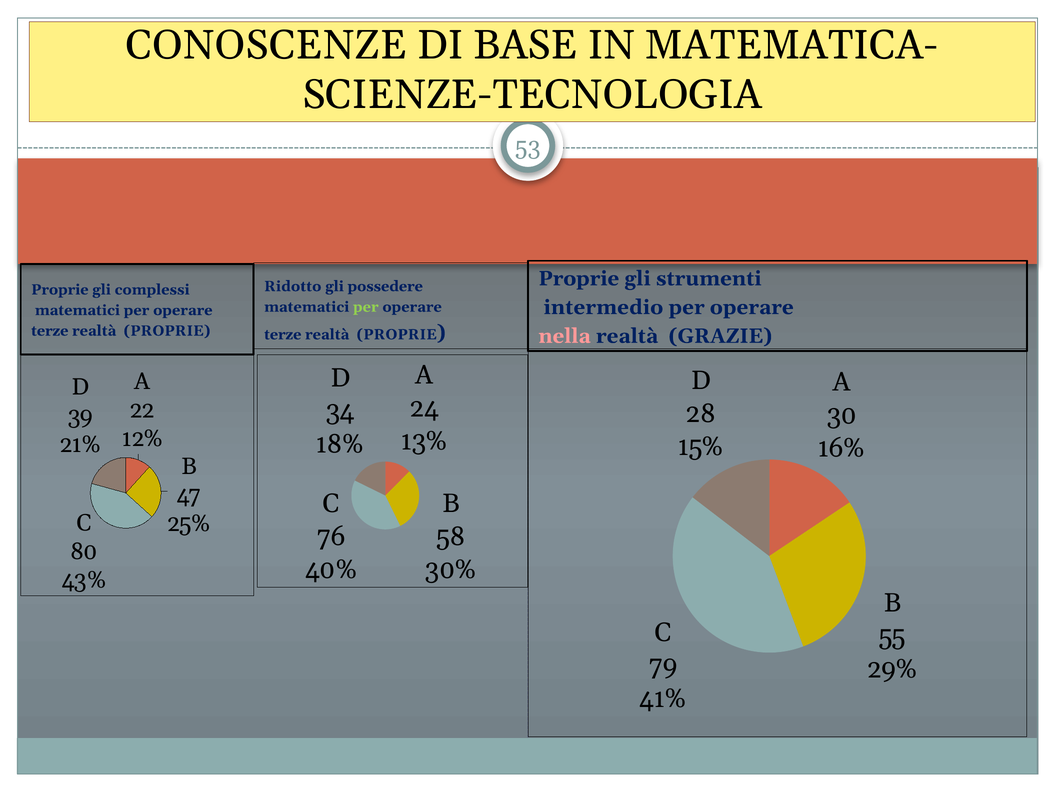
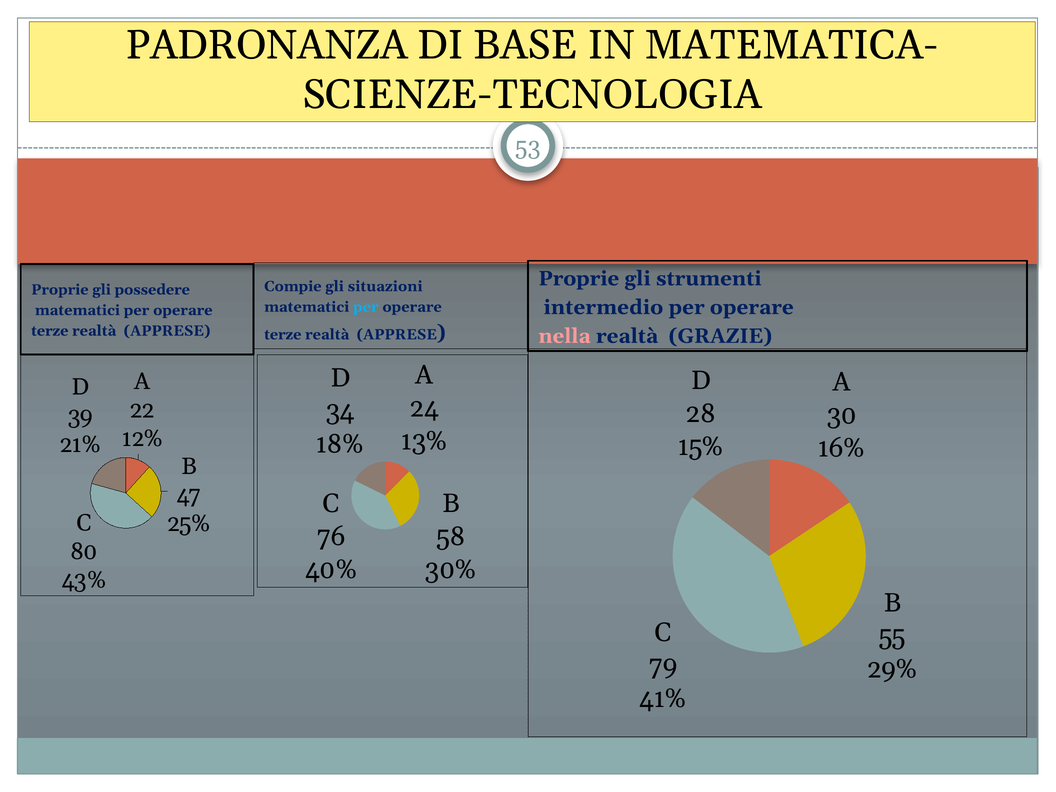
CONOSCENZE: CONOSCENZE -> PADRONANZA
Ridotto: Ridotto -> Compie
possedere: possedere -> situazioni
complessi: complessi -> possedere
per at (366, 307) colour: light green -> light blue
PROPRIE at (167, 331): PROPRIE -> APPRESE
PROPRIE at (397, 334): PROPRIE -> APPRESE
